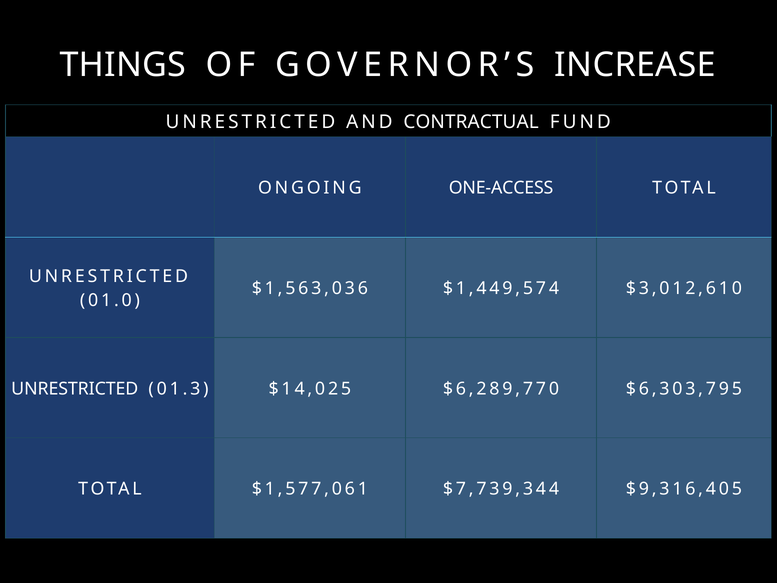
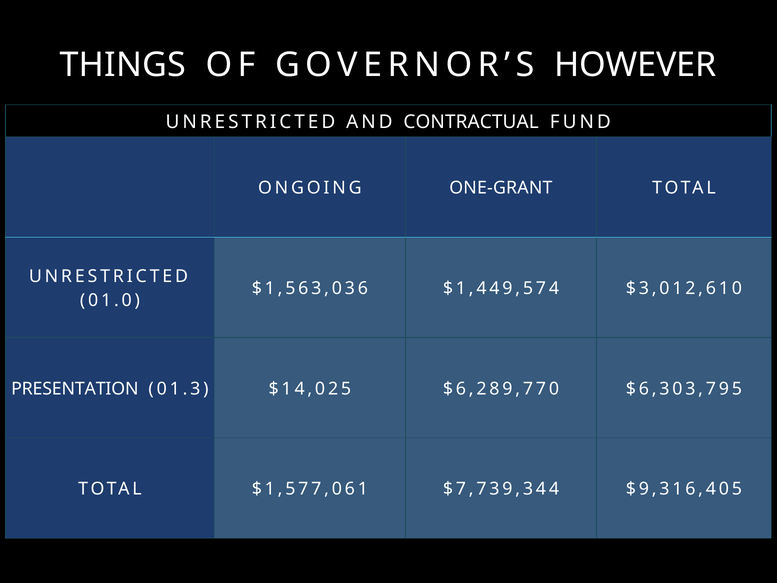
INCREASE: INCREASE -> HOWEVER
ONE-ACCESS: ONE-ACCESS -> ONE-GRANT
UNRESTRICTED at (75, 389): UNRESTRICTED -> PRESENTATION
